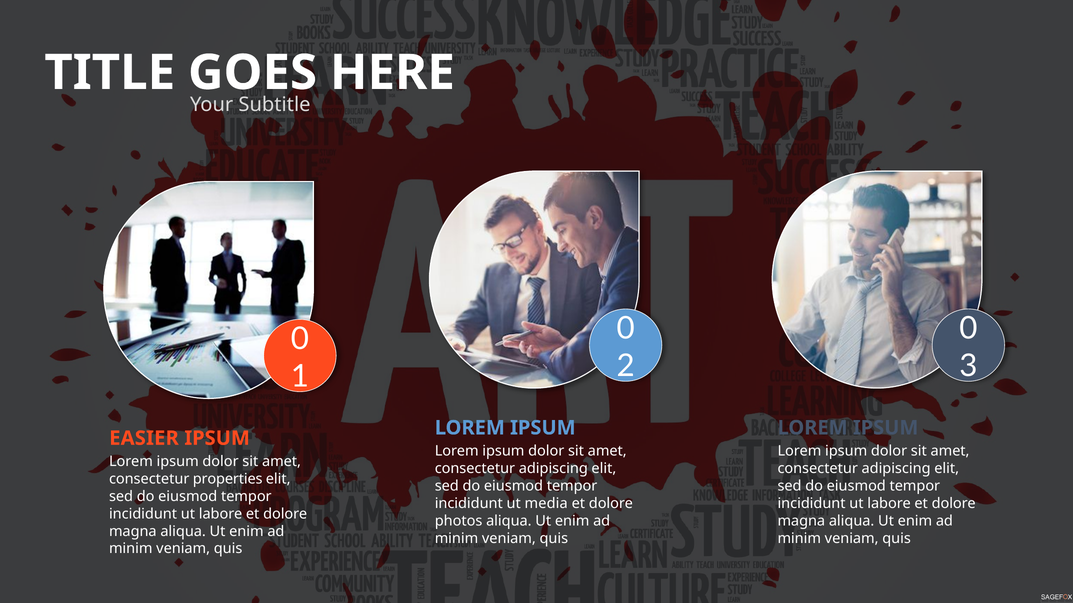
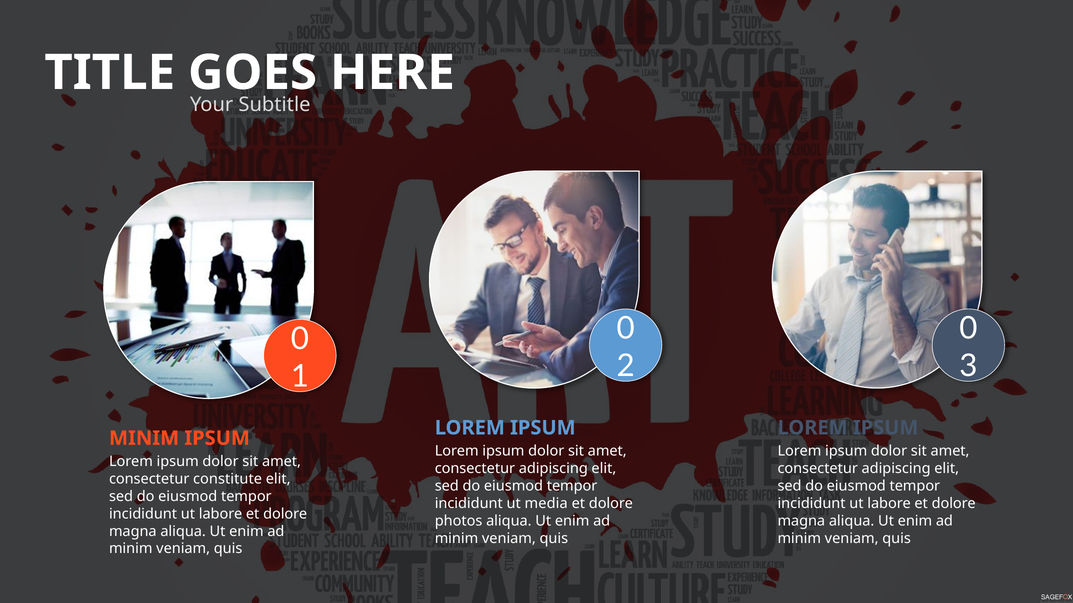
EASIER at (144, 439): EASIER -> MINIM
properties: properties -> constitute
